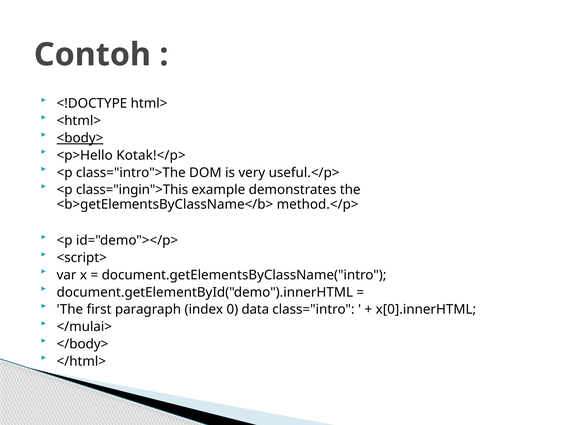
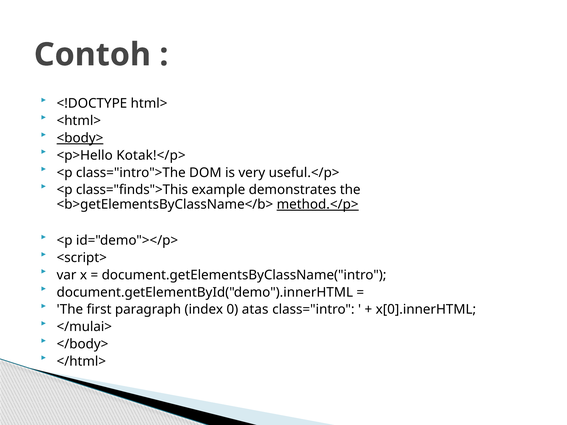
class="ingin">This: class="ingin">This -> class="finds">This
method.</p> underline: none -> present
data: data -> atas
